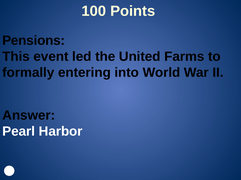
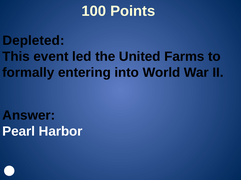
Pensions: Pensions -> Depleted
